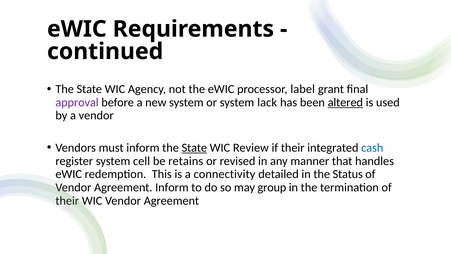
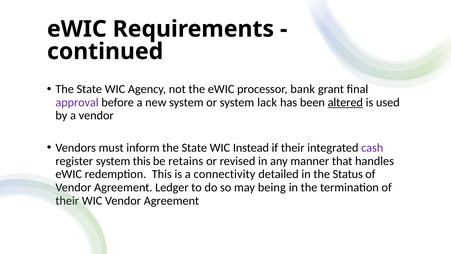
label: label -> bank
State at (194, 148) underline: present -> none
Review: Review -> Instead
cash colour: blue -> purple
system cell: cell -> this
Inform at (172, 187): Inform -> Ledger
group: group -> being
